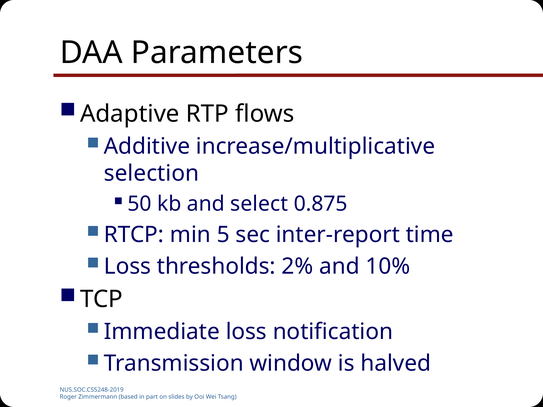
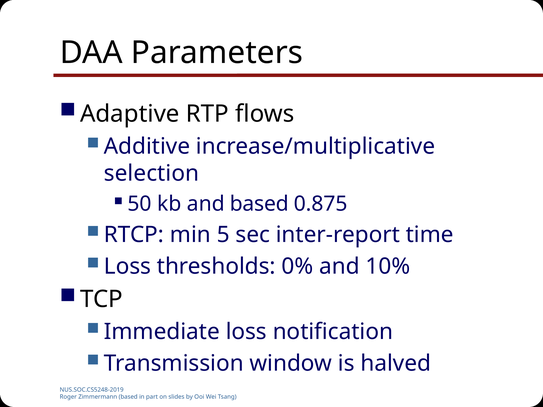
and select: select -> based
2%: 2% -> 0%
